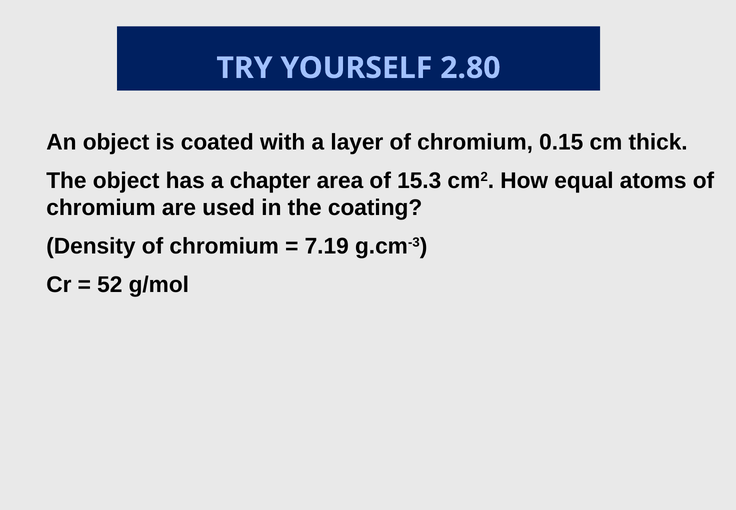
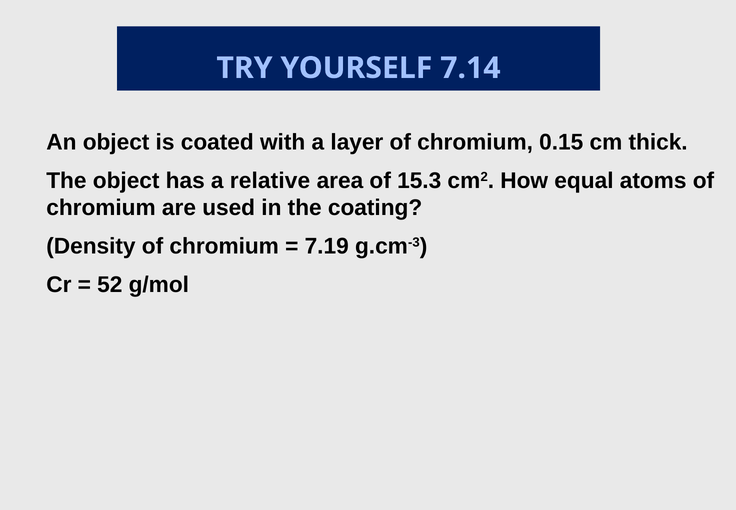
2.80: 2.80 -> 7.14
chapter: chapter -> relative
